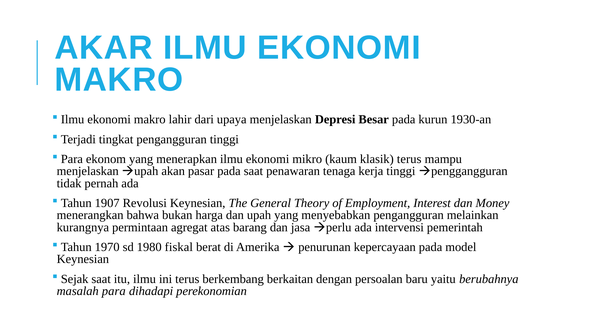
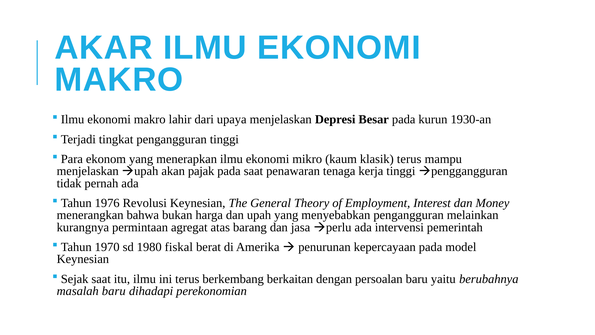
pasar: pasar -> pajak
1907: 1907 -> 1976
masalah para: para -> baru
